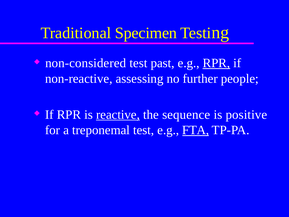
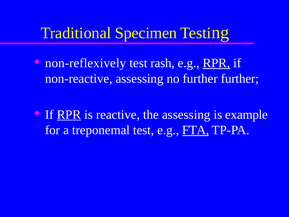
non-considered: non-considered -> non-reflexively
past: past -> rash
further people: people -> further
RPR at (69, 114) underline: none -> present
reactive underline: present -> none
the sequence: sequence -> assessing
positive: positive -> example
